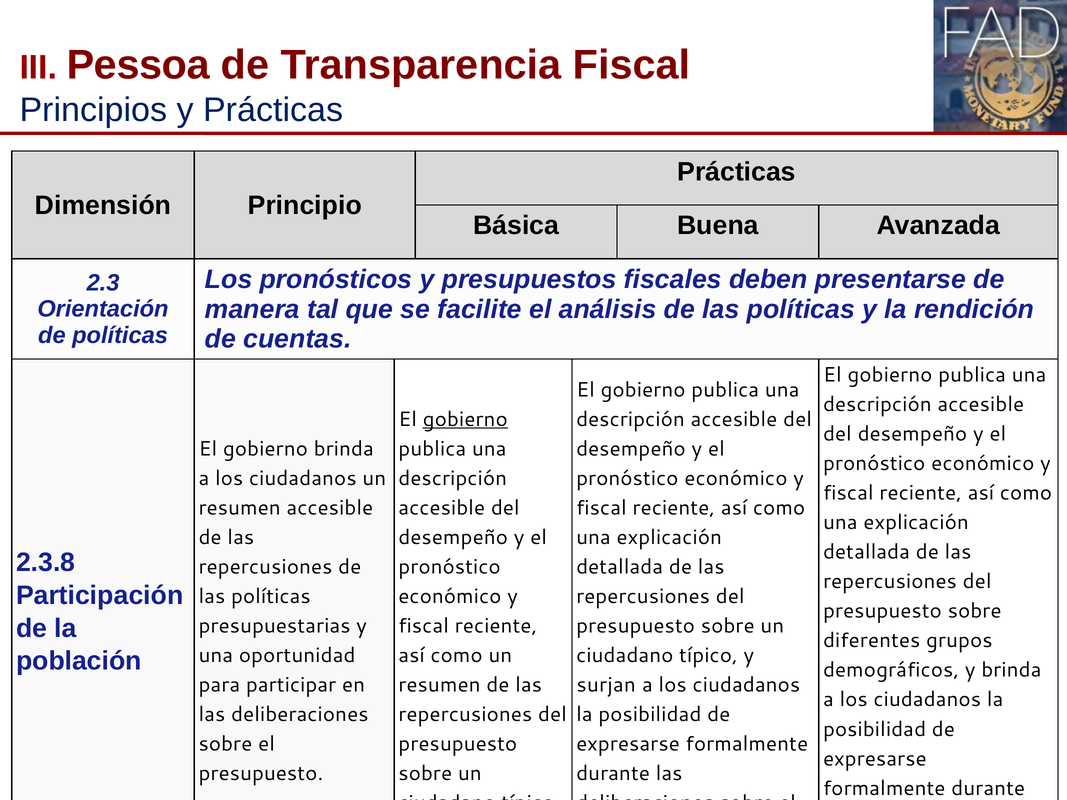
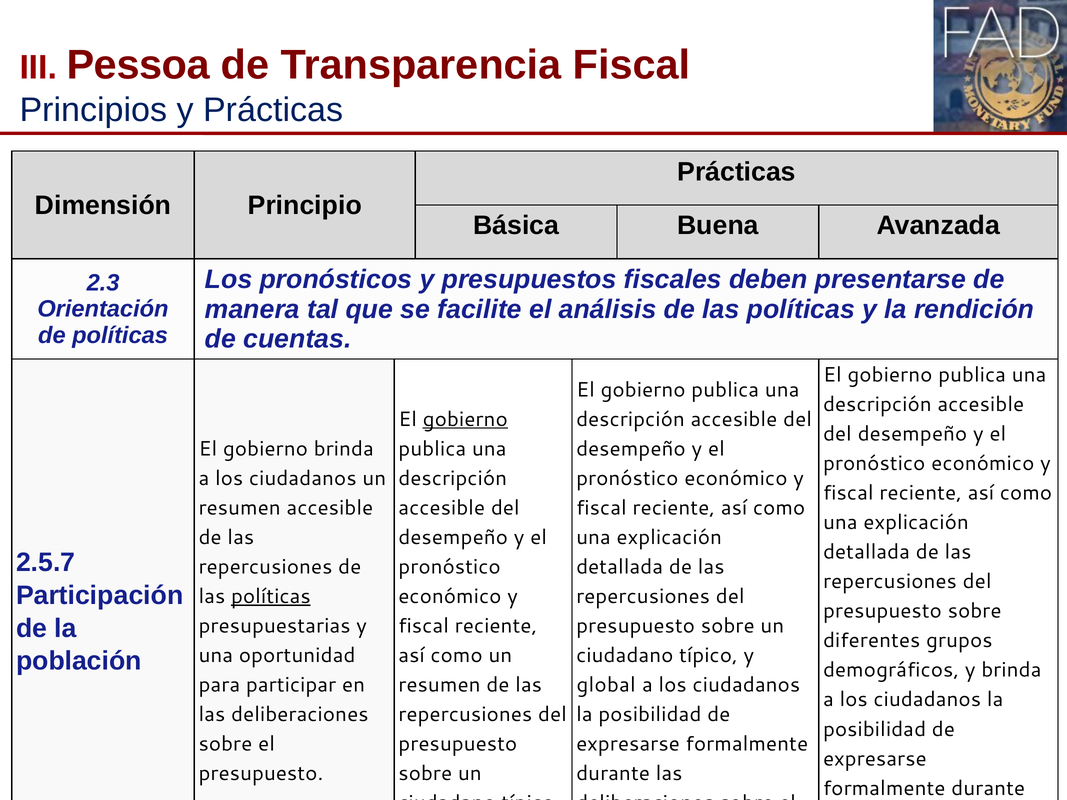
2.3.8: 2.3.8 -> 2.5.7
políticas at (271, 597) underline: none -> present
surjan: surjan -> global
